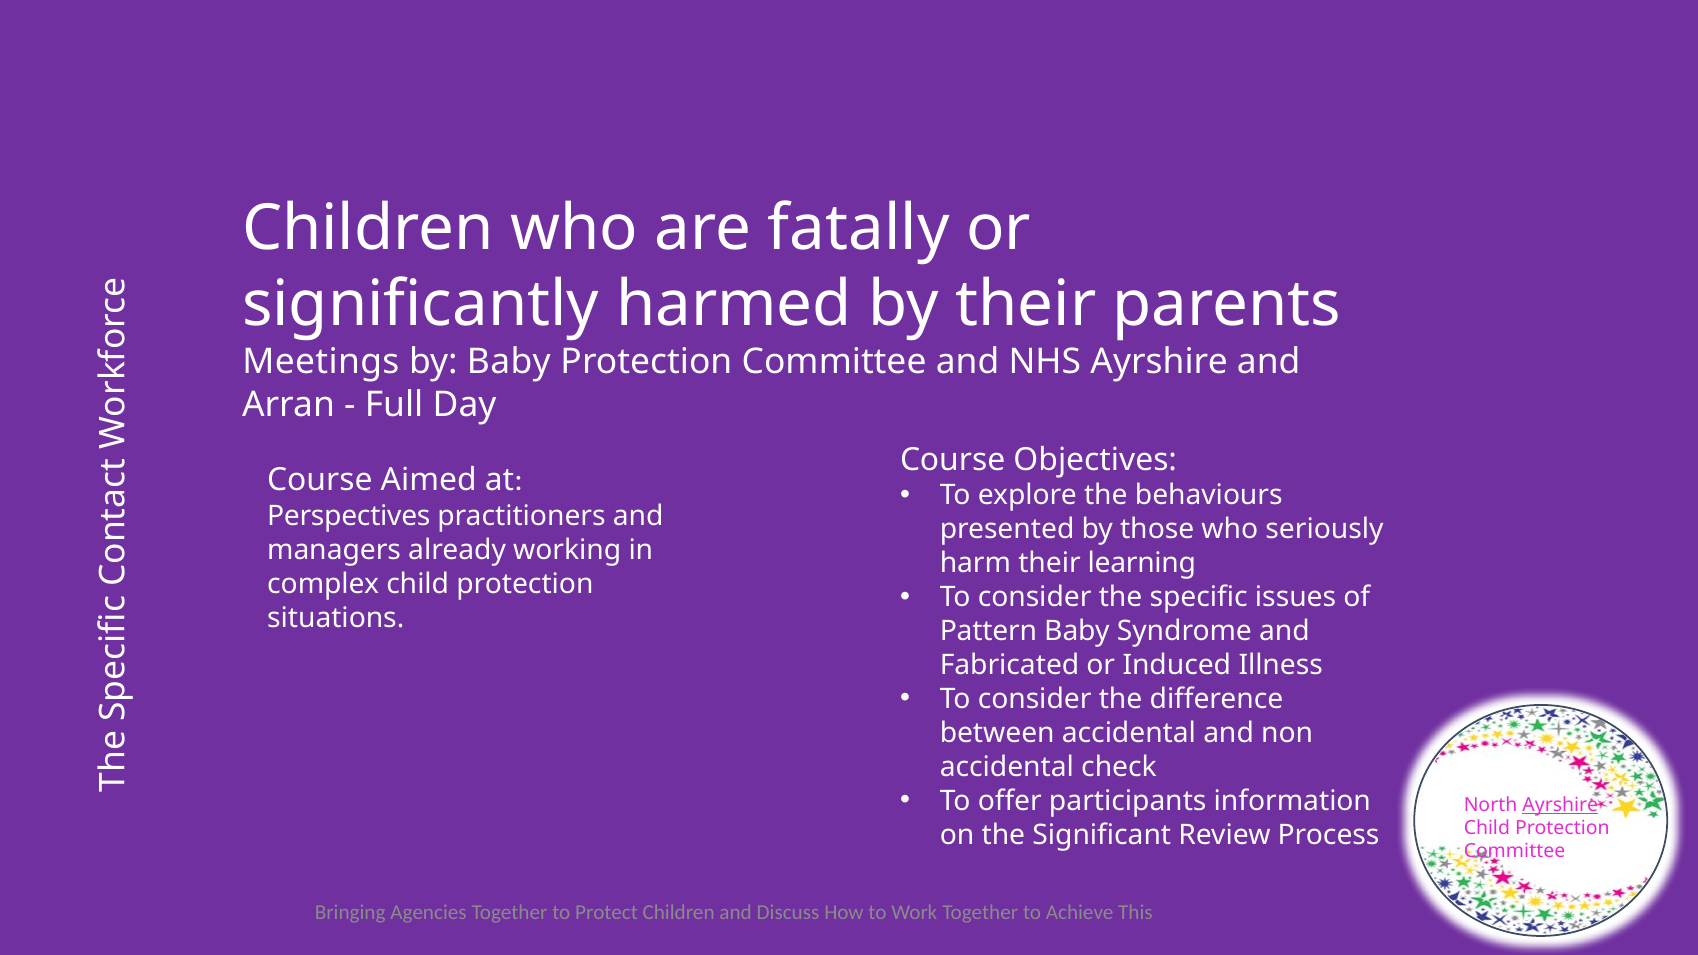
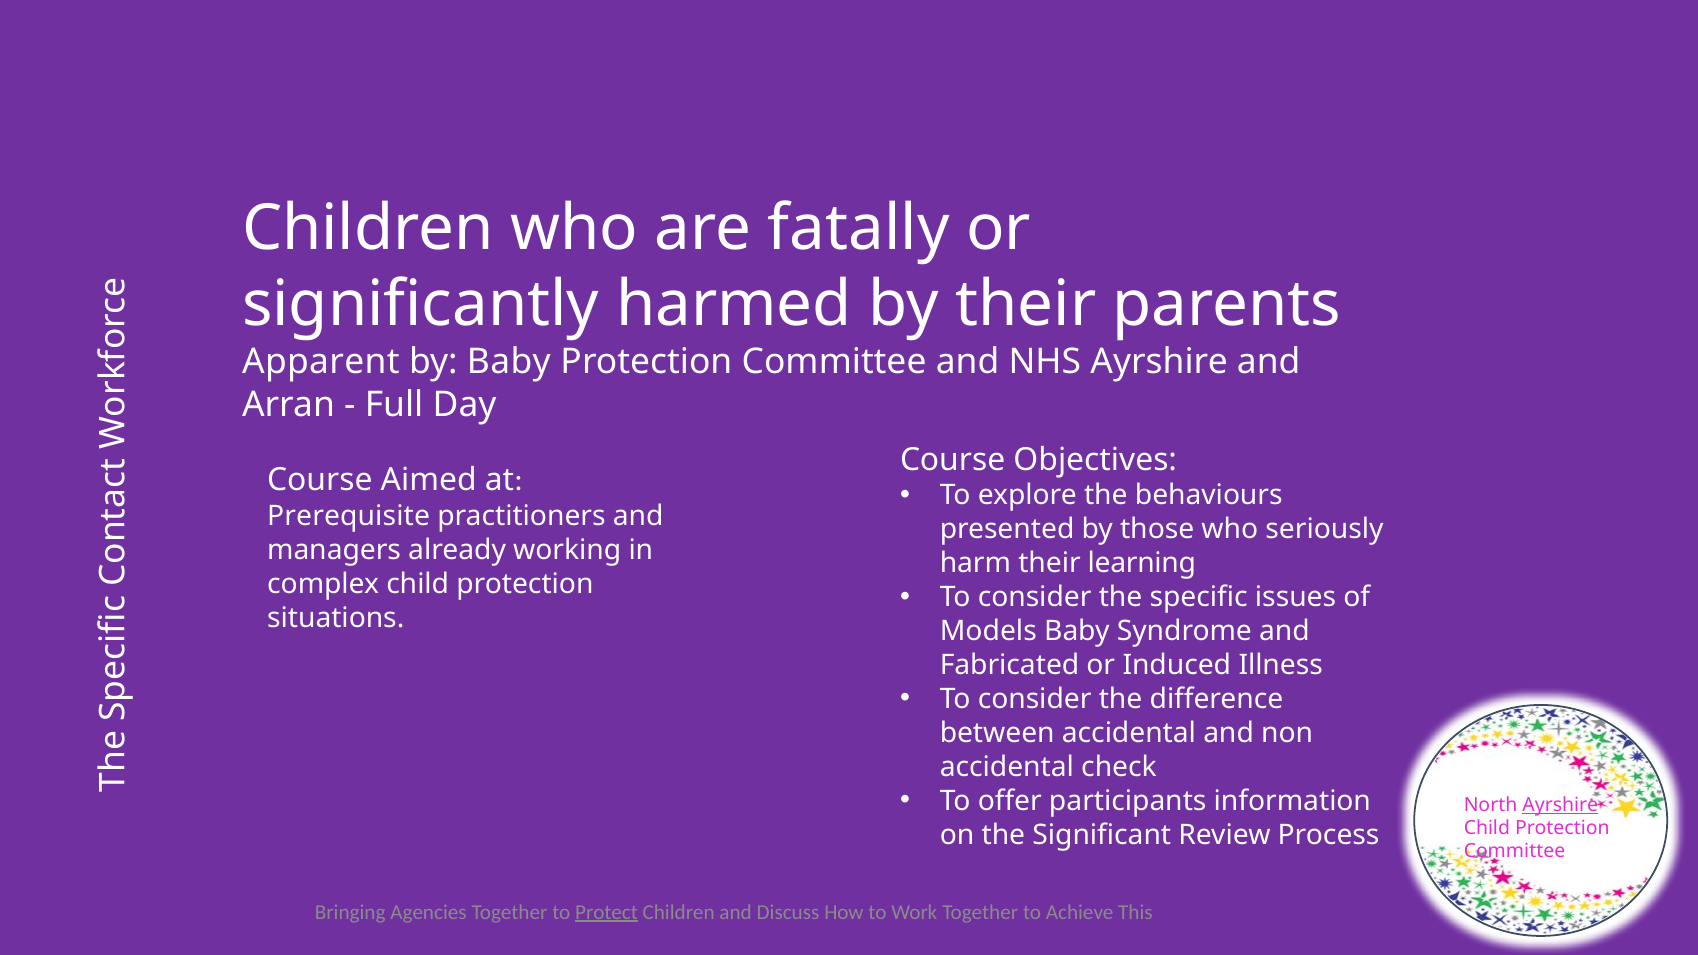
Meetings: Meetings -> Apparent
Perspectives: Perspectives -> Prerequisite
Pattern: Pattern -> Models
Protect underline: none -> present
